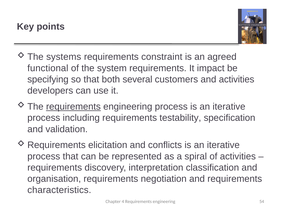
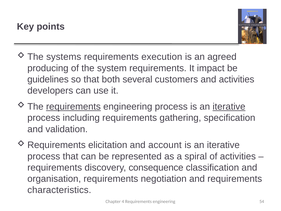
constraint: constraint -> execution
functional: functional -> producing
specifying: specifying -> guidelines
iterative at (229, 106) underline: none -> present
testability: testability -> gathering
conflicts: conflicts -> account
interpretation: interpretation -> consequence
